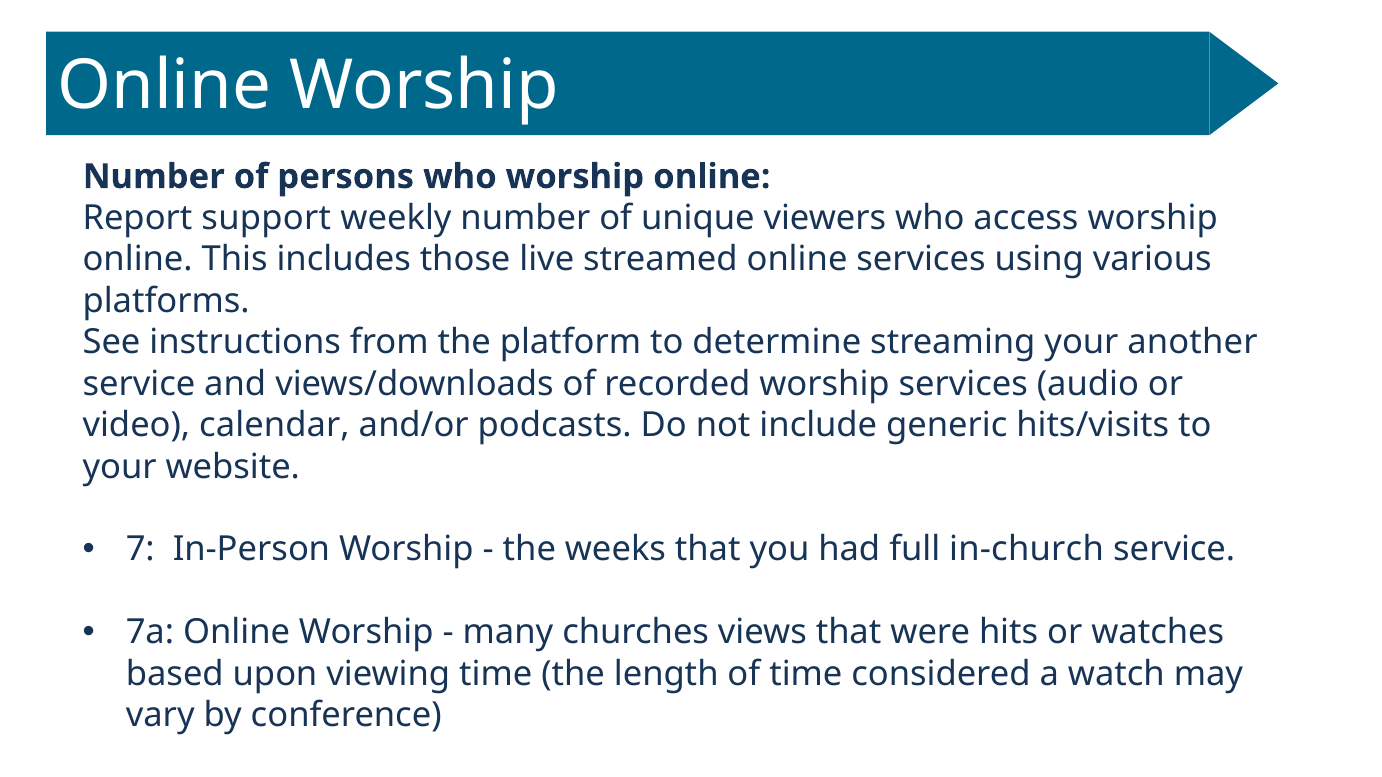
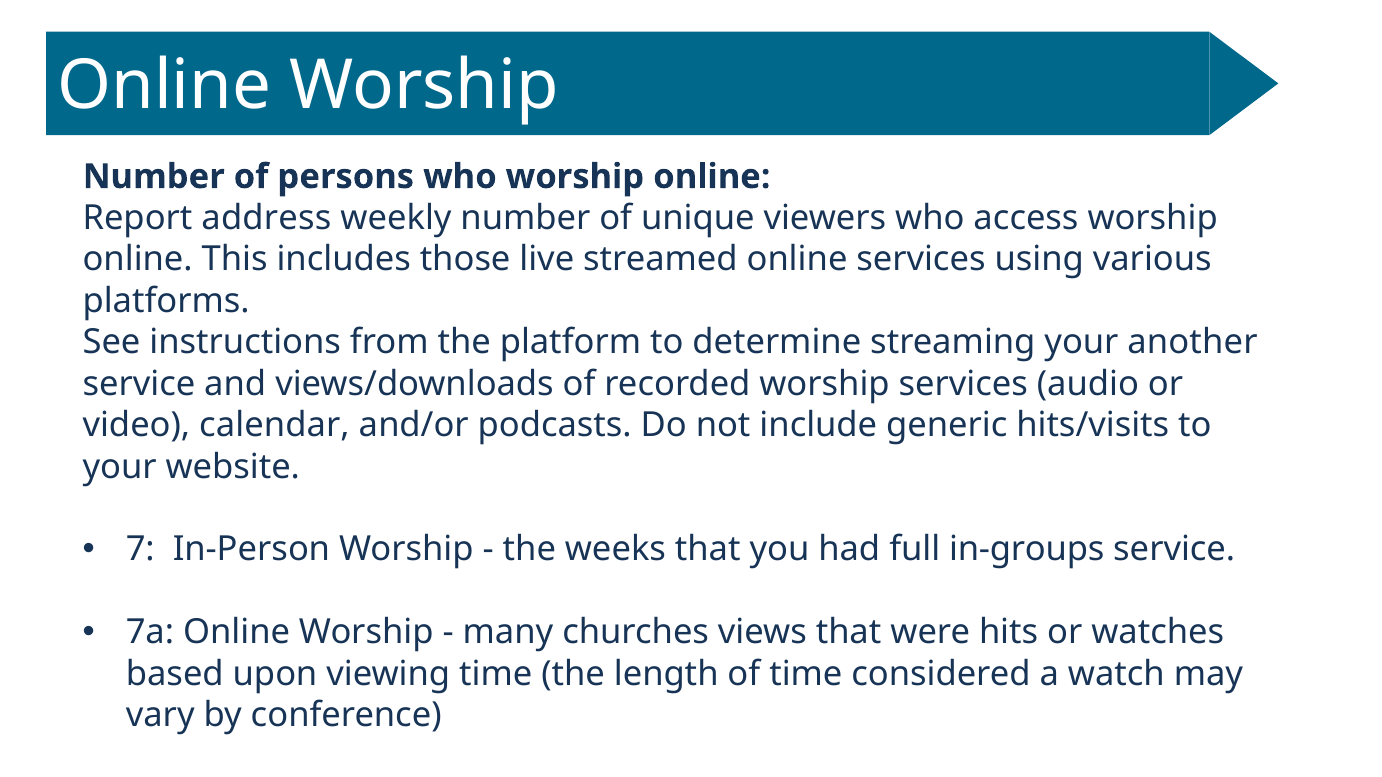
support: support -> address
in-church: in-church -> in-groups
